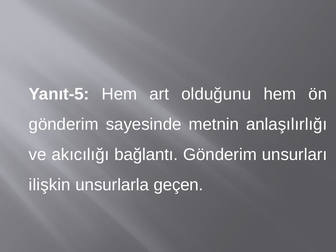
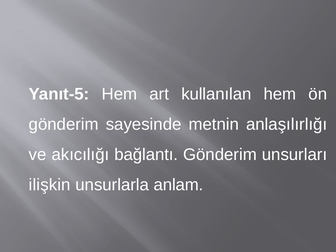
olduğunu: olduğunu -> kullanılan
geçen: geçen -> anlam
